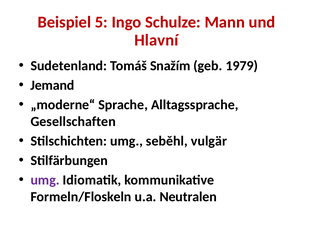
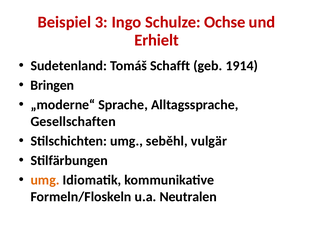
5: 5 -> 3
Mann: Mann -> Ochse
Hlavní: Hlavní -> Erhielt
Snažím: Snažím -> Schafft
1979: 1979 -> 1914
Jemand: Jemand -> Bringen
umg at (45, 180) colour: purple -> orange
